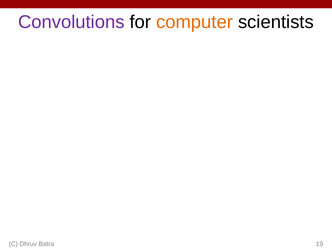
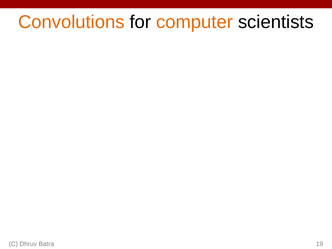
Convolutions colour: purple -> orange
